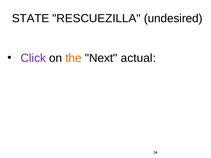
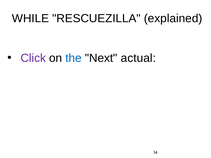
STATE: STATE -> WHILE
undesired: undesired -> explained
the colour: orange -> blue
